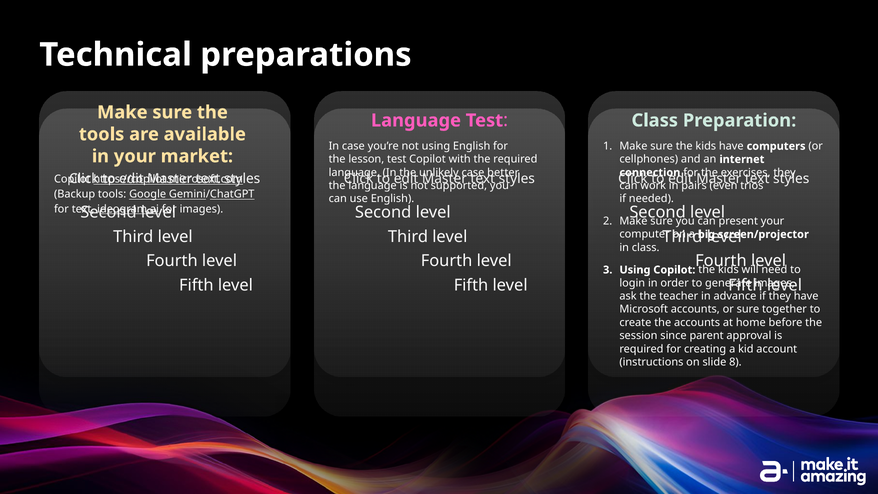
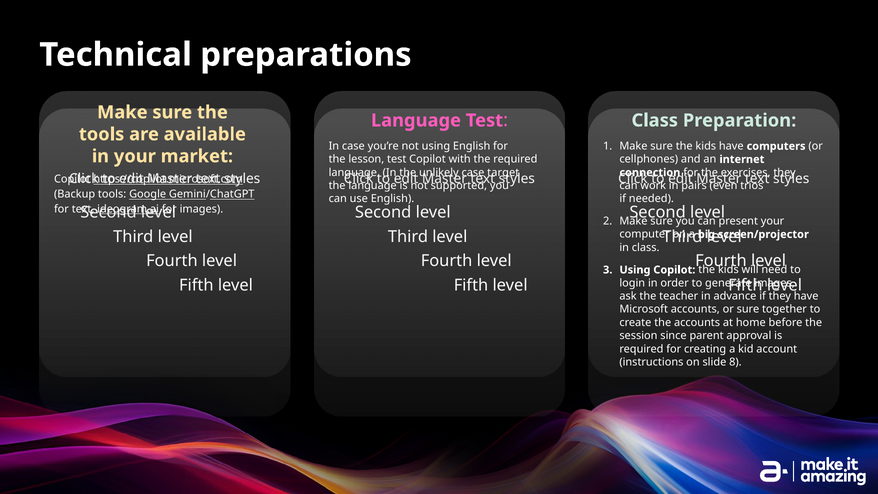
better: better -> target
